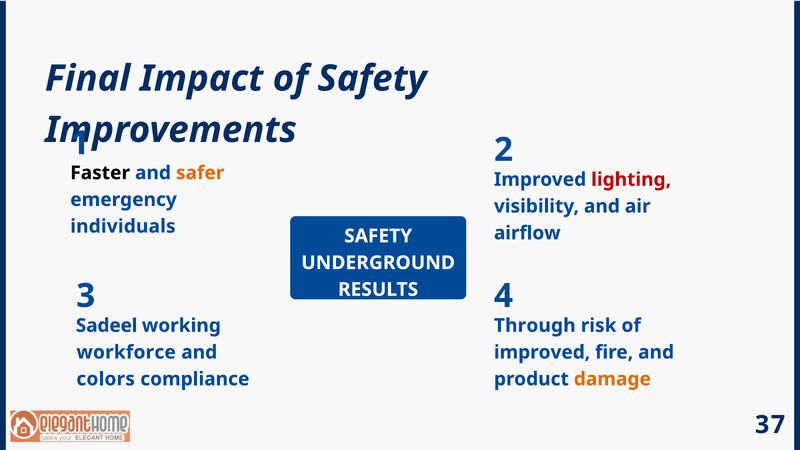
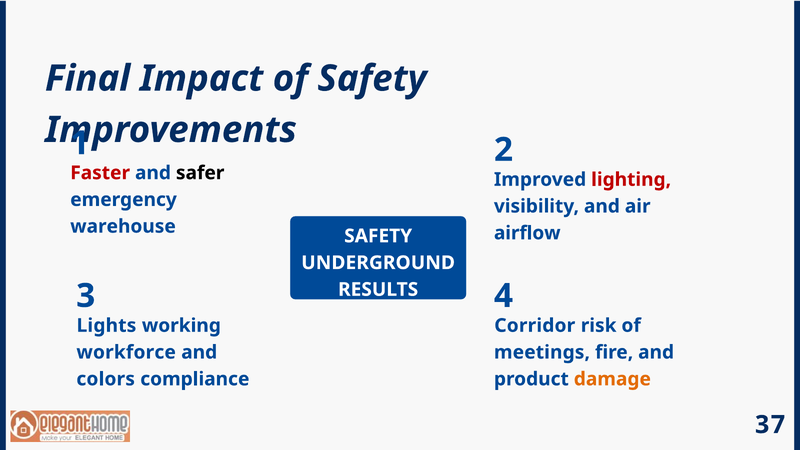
Faster colour: black -> red
safer colour: orange -> black
individuals: individuals -> warehouse
Sadeel: Sadeel -> Lights
Through: Through -> Corridor
improved at (542, 352): improved -> meetings
